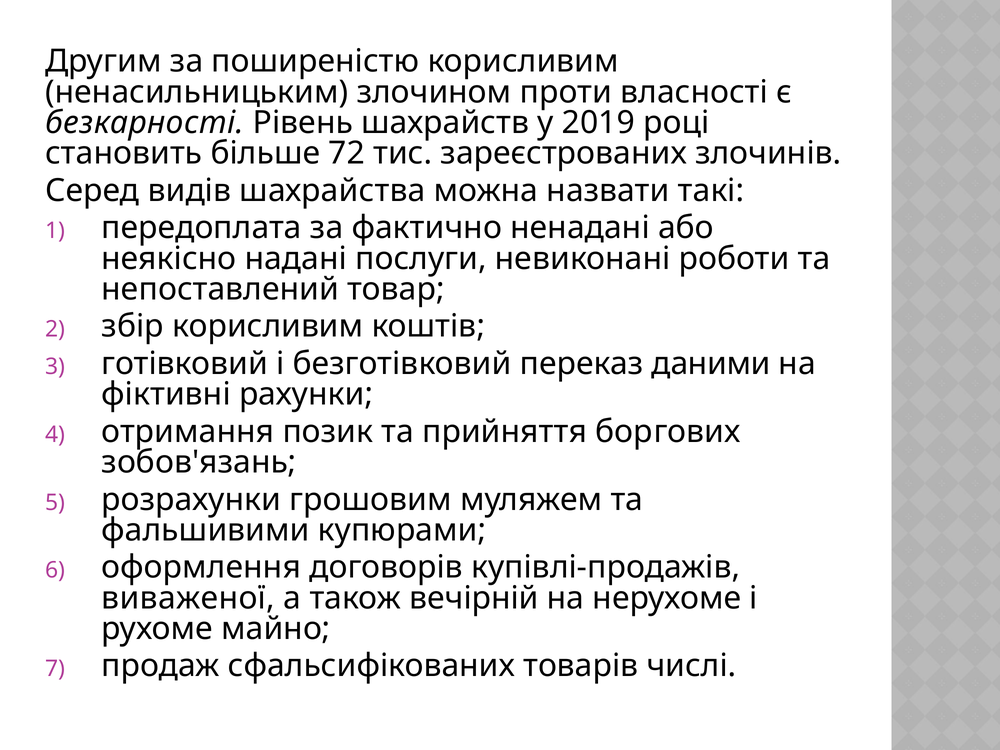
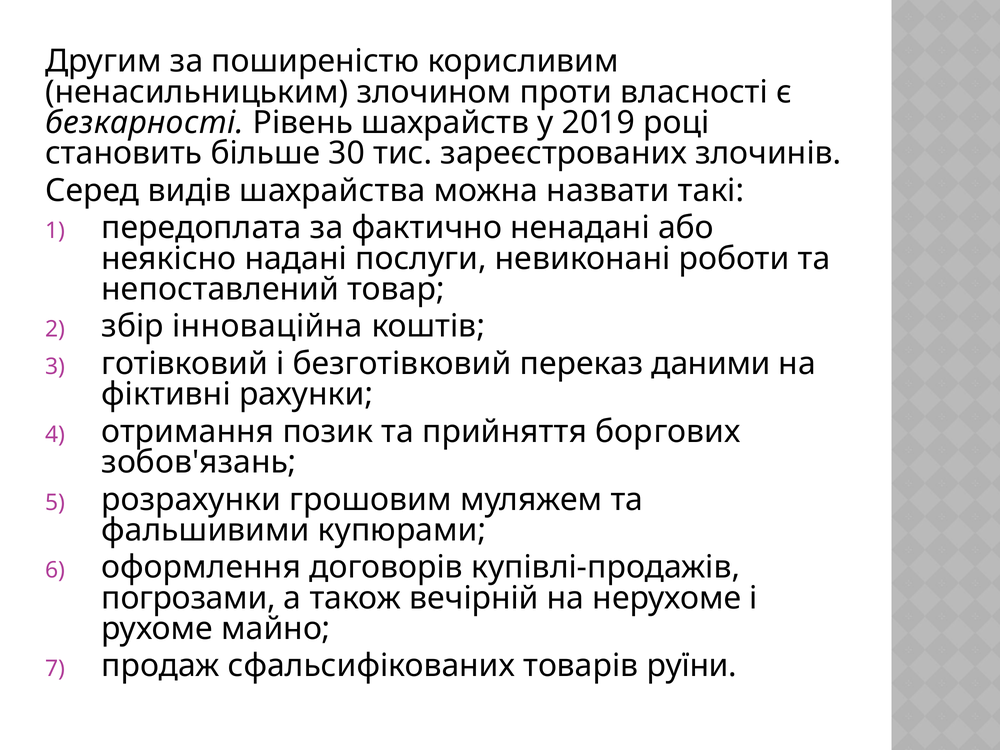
72: 72 -> 30
збір корисливим: корисливим -> інноваційна
виваженої: виваженої -> погрозами
числі: числі -> руїни
